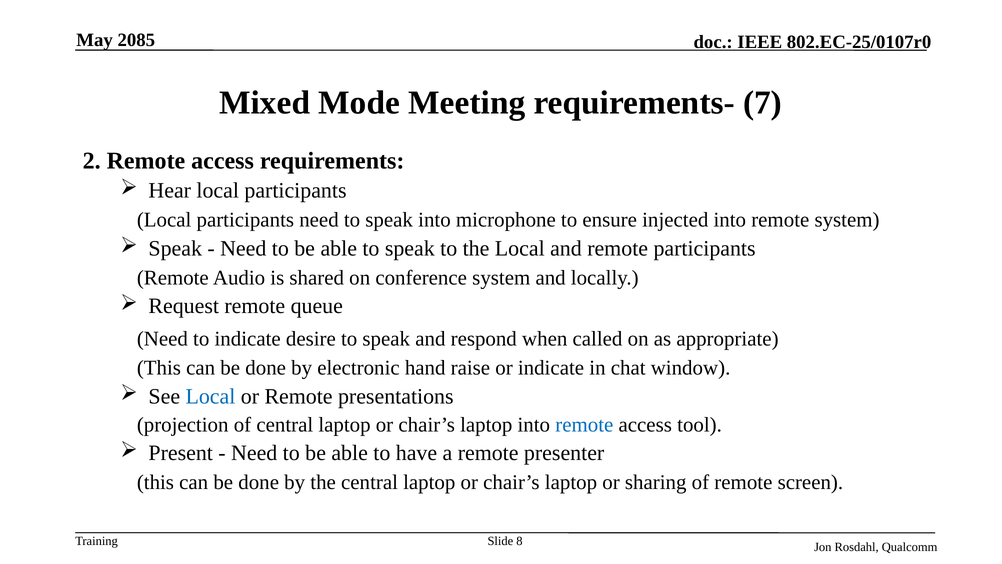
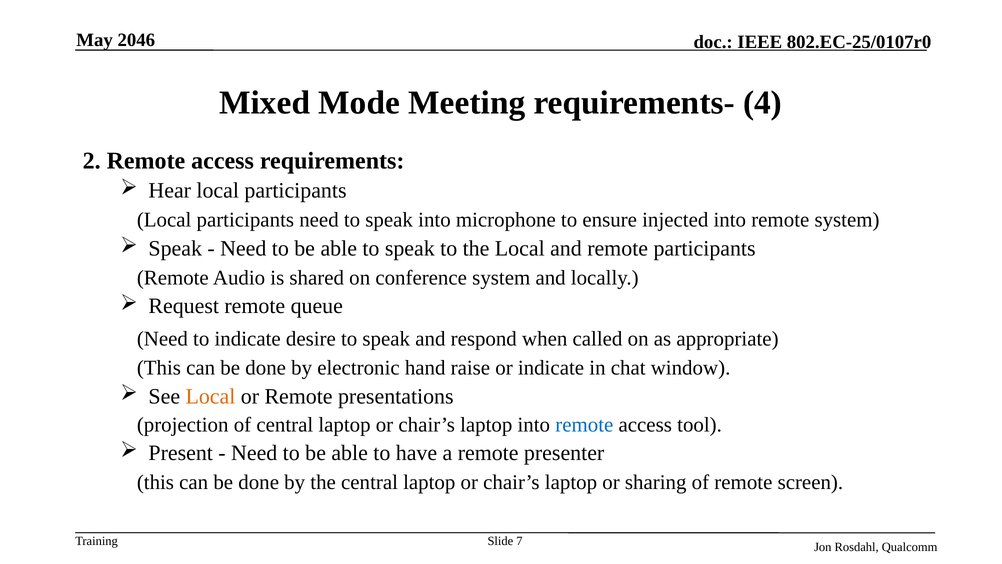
2085: 2085 -> 2046
7: 7 -> 4
Local at (210, 396) colour: blue -> orange
8: 8 -> 7
